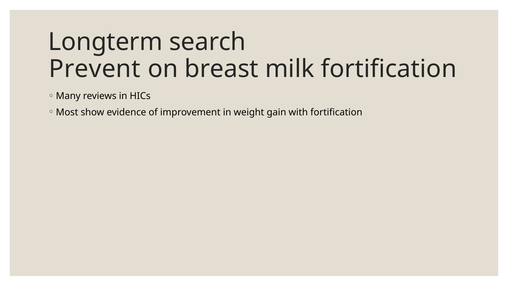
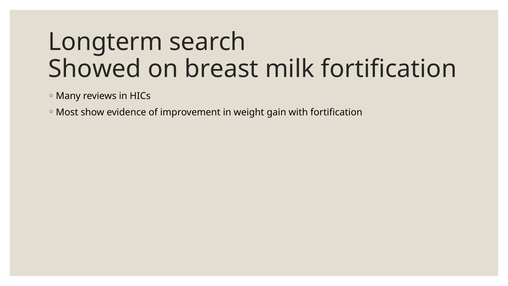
Prevent: Prevent -> Showed
